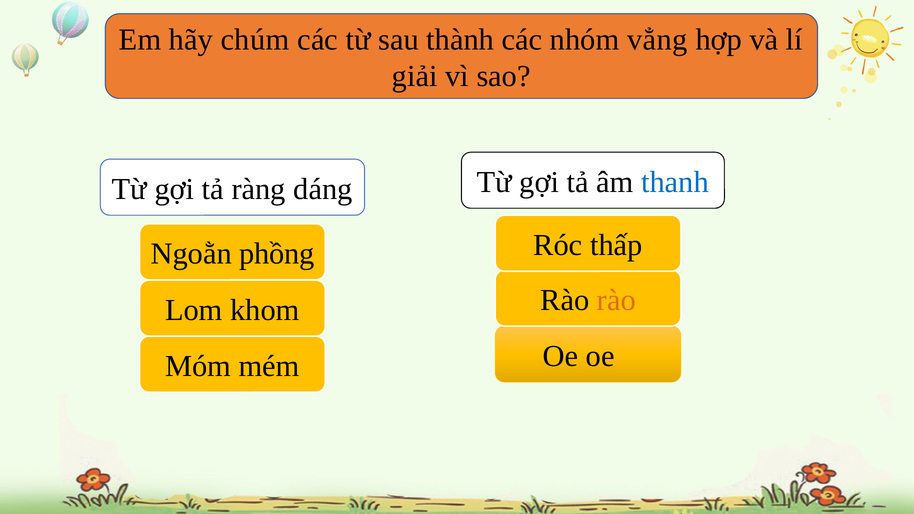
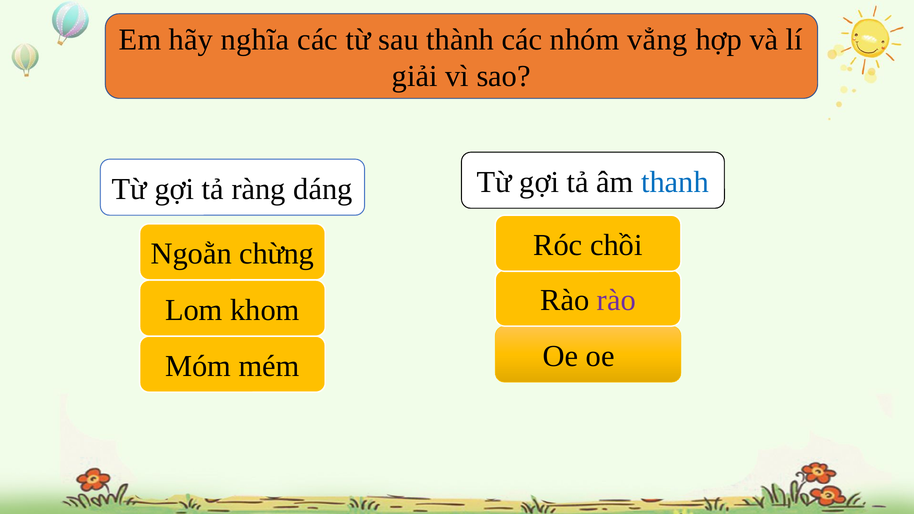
chúm: chúm -> nghĩa
thấp: thấp -> chồi
phồng: phồng -> chừng
rào at (616, 300) colour: orange -> purple
